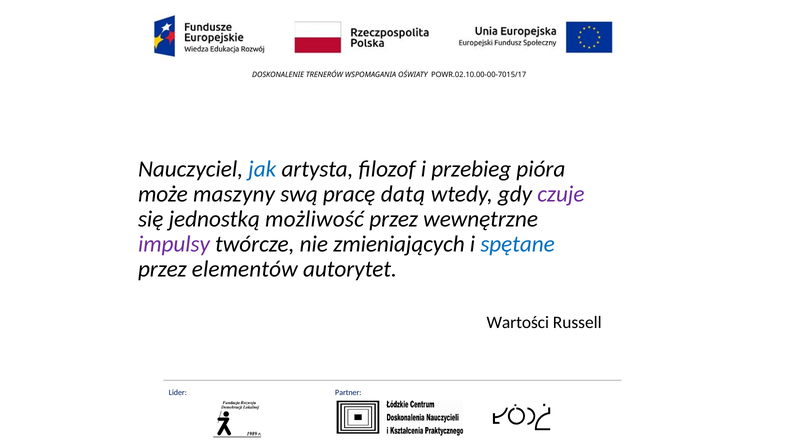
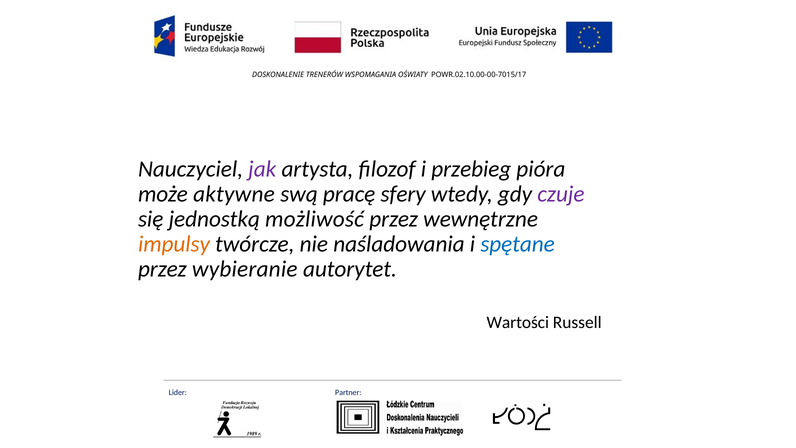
jak colour: blue -> purple
maszyny: maszyny -> aktywne
datą: datą -> sfery
impulsy colour: purple -> orange
zmieniających: zmieniających -> naśladowania
elementów: elementów -> wybieranie
